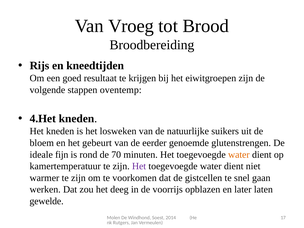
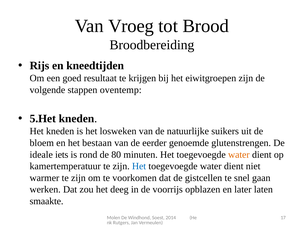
4.Het: 4.Het -> 5.Het
gebeurt: gebeurt -> bestaan
fijn: fijn -> iets
70: 70 -> 80
Het at (139, 166) colour: purple -> blue
gewelde: gewelde -> smaakte
